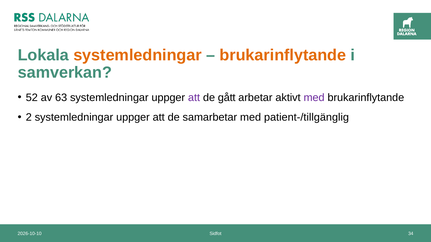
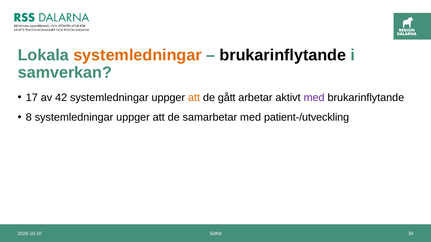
brukarinflytande at (283, 55) colour: orange -> black
52: 52 -> 17
63: 63 -> 42
att at (194, 98) colour: purple -> orange
2: 2 -> 8
patient-/tillgänglig: patient-/tillgänglig -> patient-/utveckling
